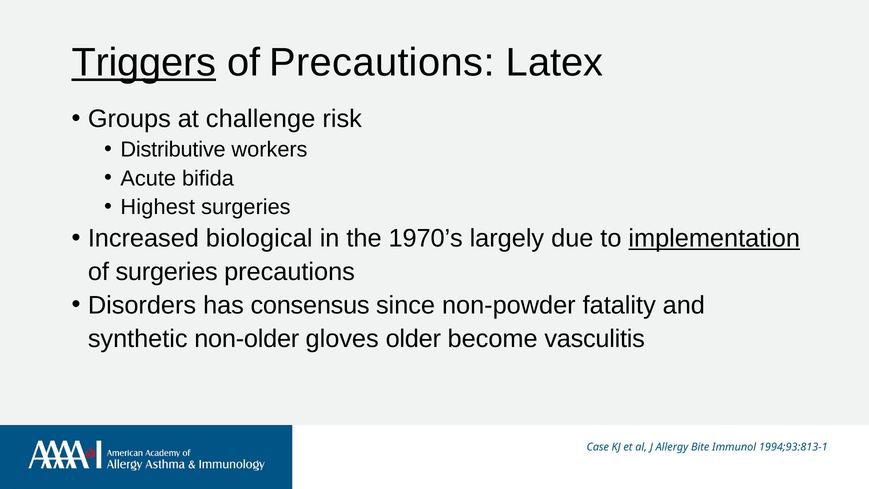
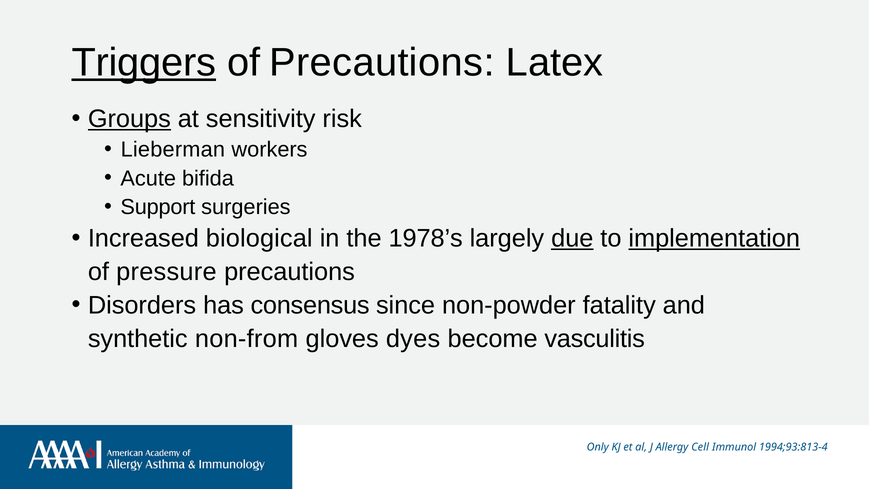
Groups underline: none -> present
challenge: challenge -> sensitivity
Distributive: Distributive -> Lieberman
Highest: Highest -> Support
1970’s: 1970’s -> 1978’s
due underline: none -> present
of surgeries: surgeries -> pressure
non-older: non-older -> non-from
older: older -> dyes
Case: Case -> Only
Bite: Bite -> Cell
1994;93:813-1: 1994;93:813-1 -> 1994;93:813-4
